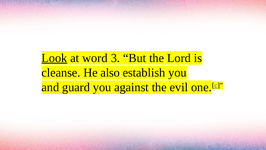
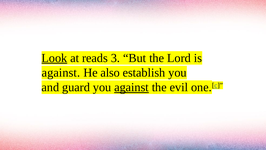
word: word -> reads
cleanse at (61, 72): cleanse -> against
against at (132, 87) underline: none -> present
